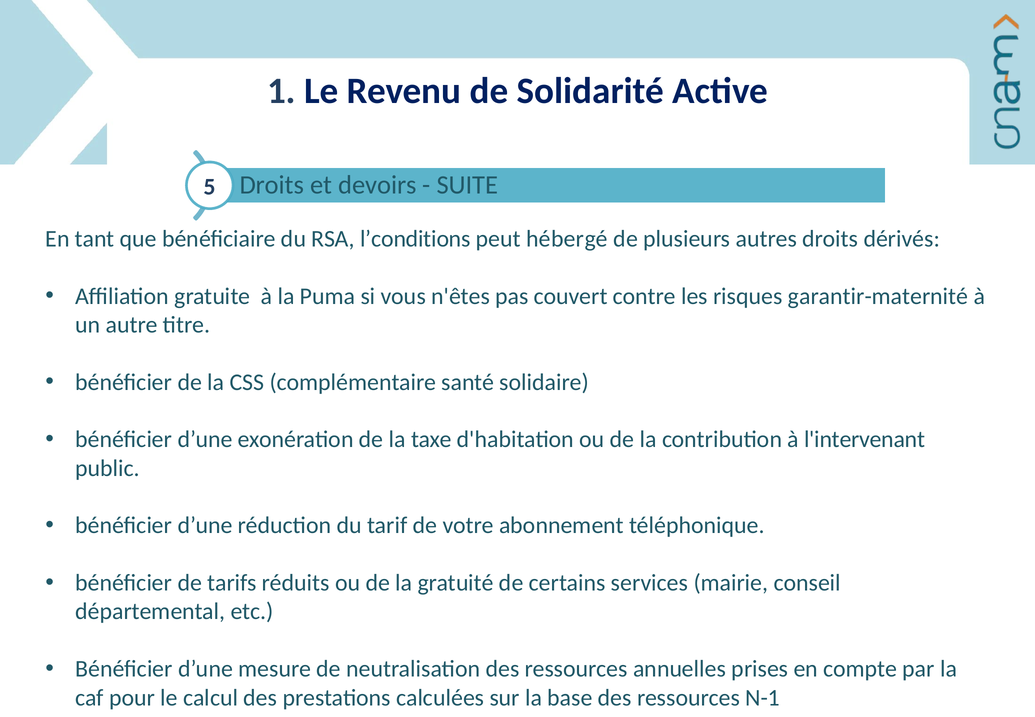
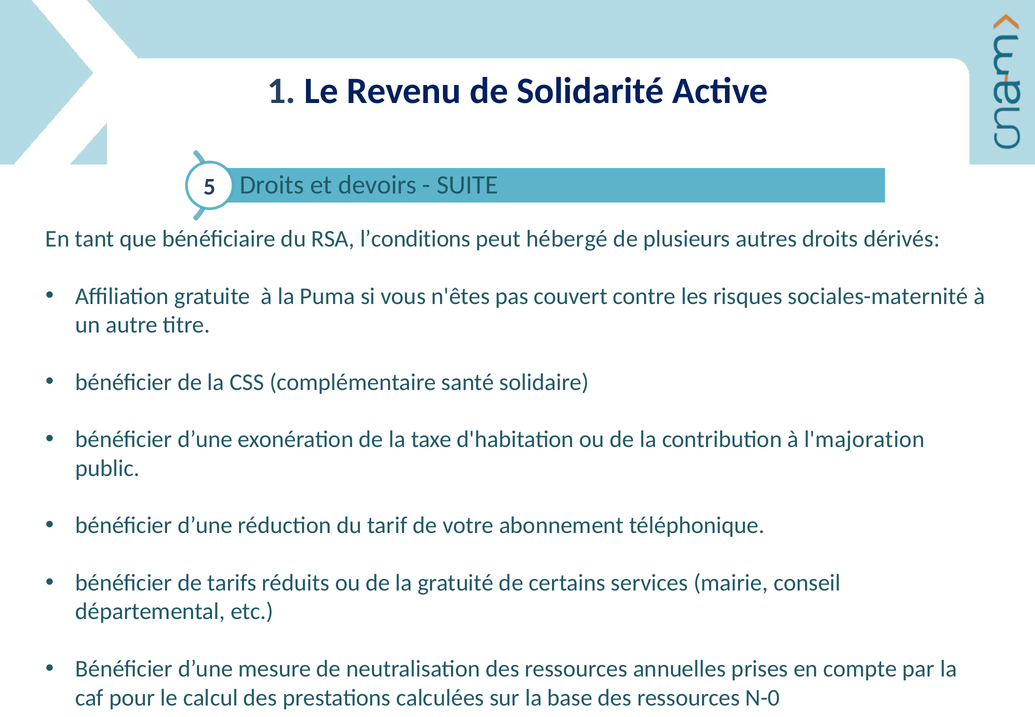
garantir-maternité: garantir-maternité -> sociales-maternité
l'intervenant: l'intervenant -> l'majoration
N-1: N-1 -> N-0
